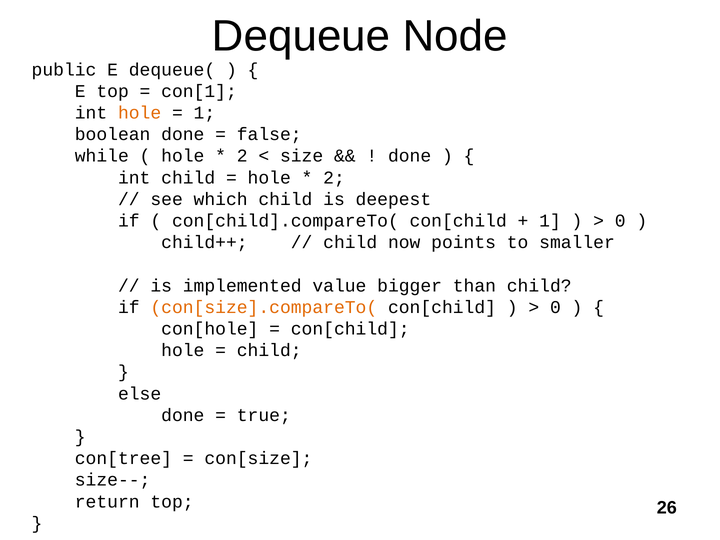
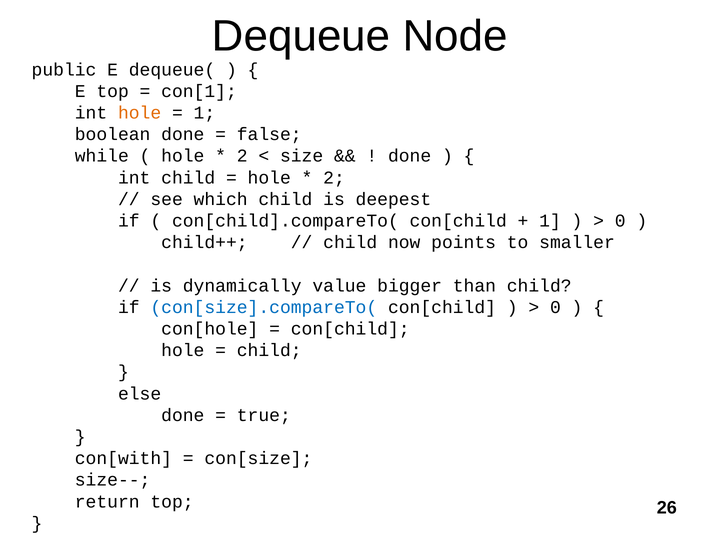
implemented: implemented -> dynamically
con[size].compareTo( colour: orange -> blue
con[tree: con[tree -> con[with
